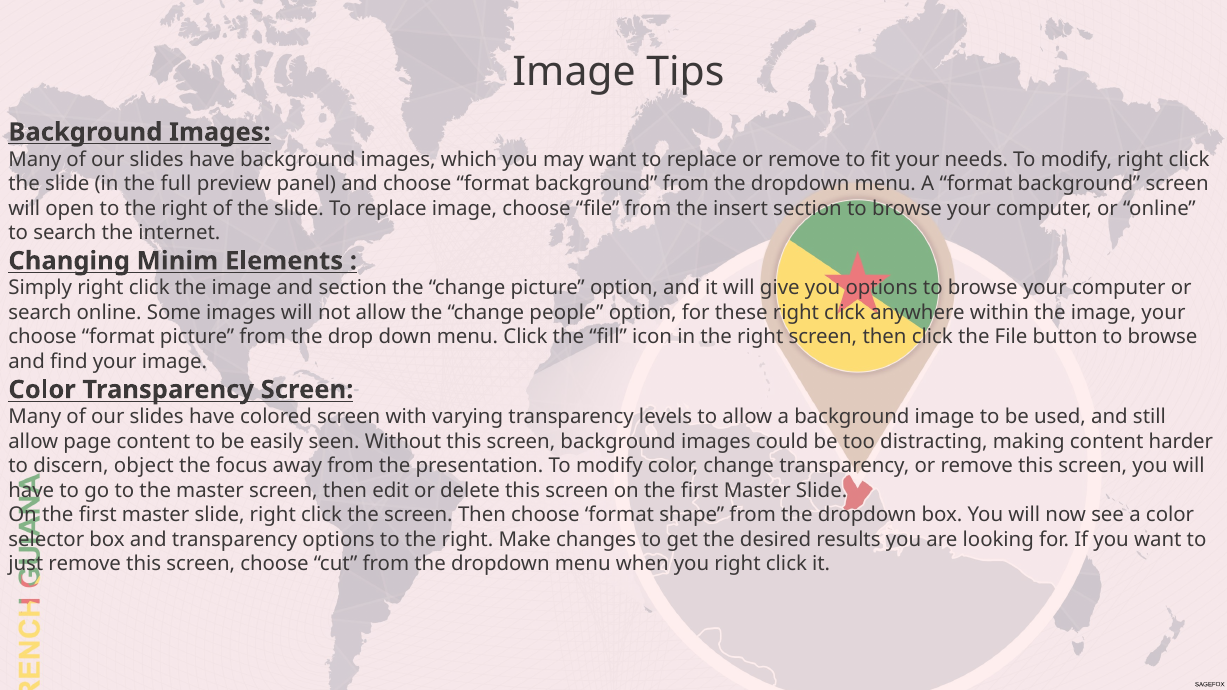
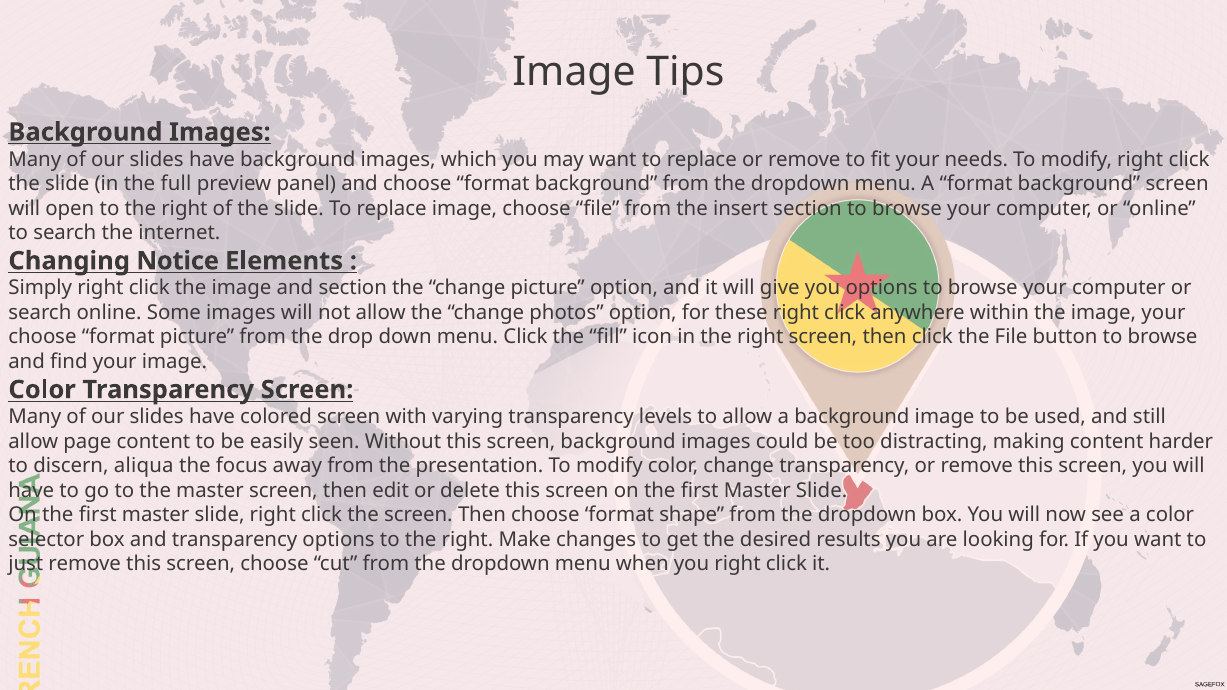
Minim: Minim -> Notice
people: people -> photos
object: object -> aliqua
